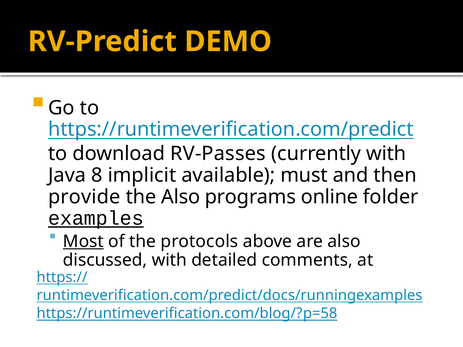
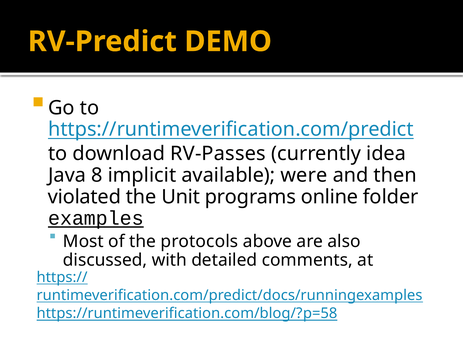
currently with: with -> idea
must: must -> were
provide: provide -> violated
the Also: Also -> Unit
Most underline: present -> none
